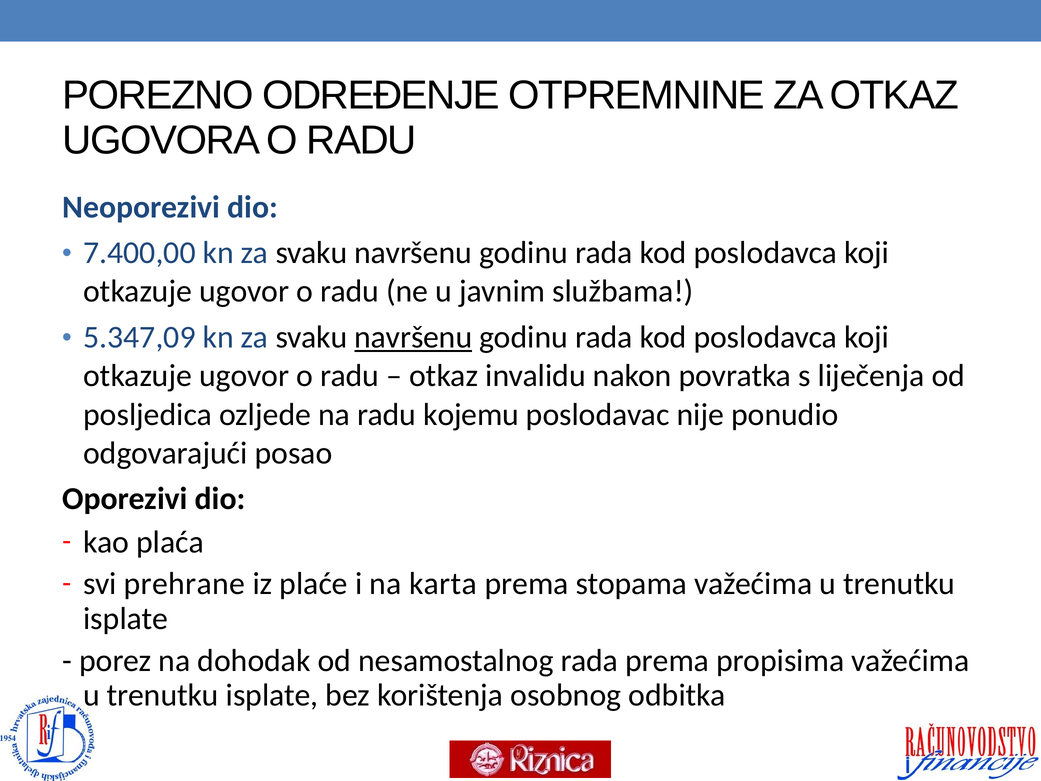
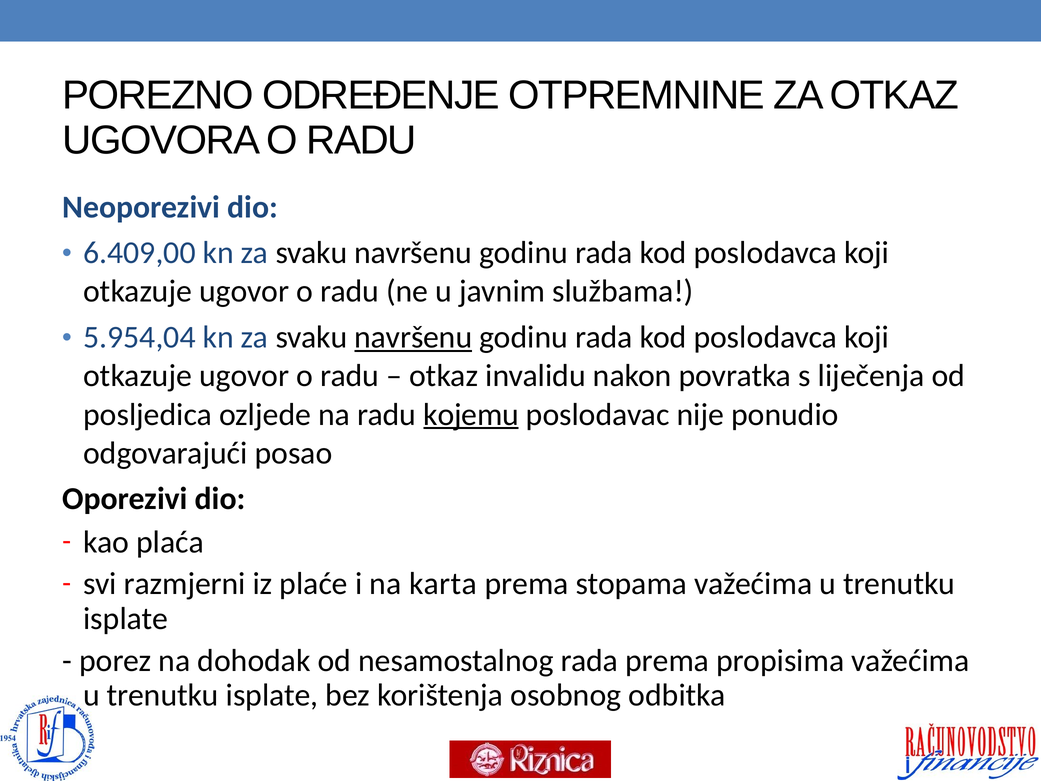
7.400,00: 7.400,00 -> 6.409,00
5.347,09: 5.347,09 -> 5.954,04
kojemu underline: none -> present
prehrane: prehrane -> razmjerni
